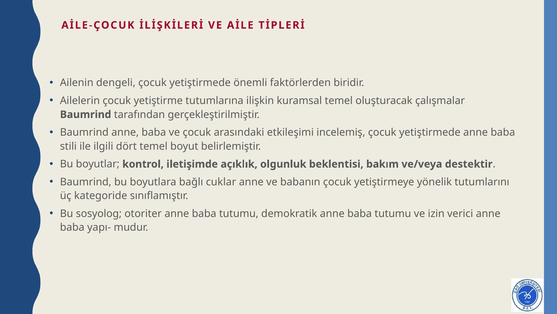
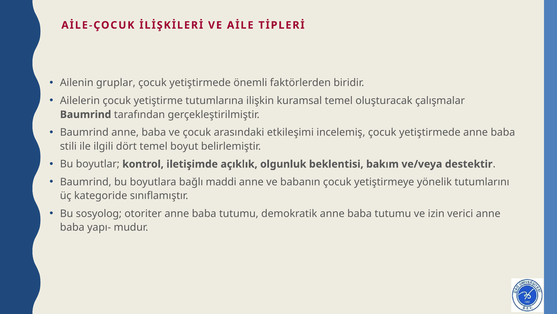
dengeli: dengeli -> gruplar
cuklar: cuklar -> maddi
